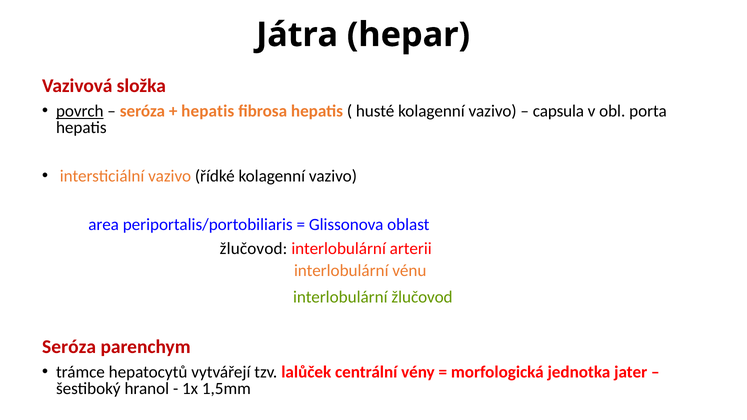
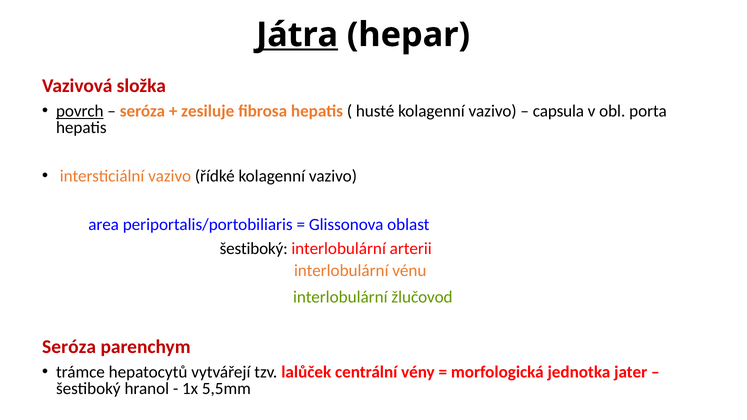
Játra underline: none -> present
hepatis at (208, 111): hepatis -> zesiluje
žlučovod at (254, 249): žlučovod -> šestiboký
1,5mm: 1,5mm -> 5,5mm
